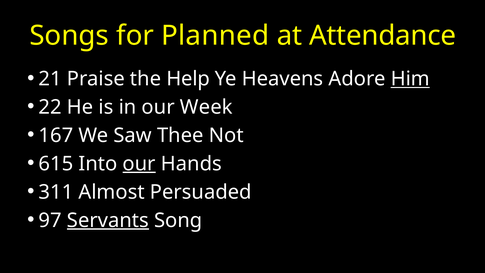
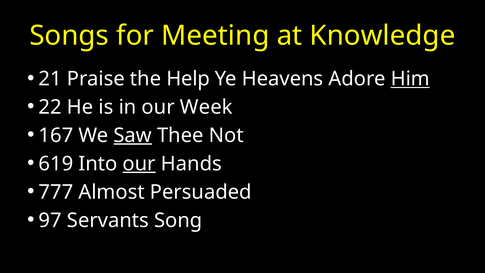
Planned: Planned -> Meeting
Attendance: Attendance -> Knowledge
Saw underline: none -> present
615: 615 -> 619
311: 311 -> 777
Servants underline: present -> none
